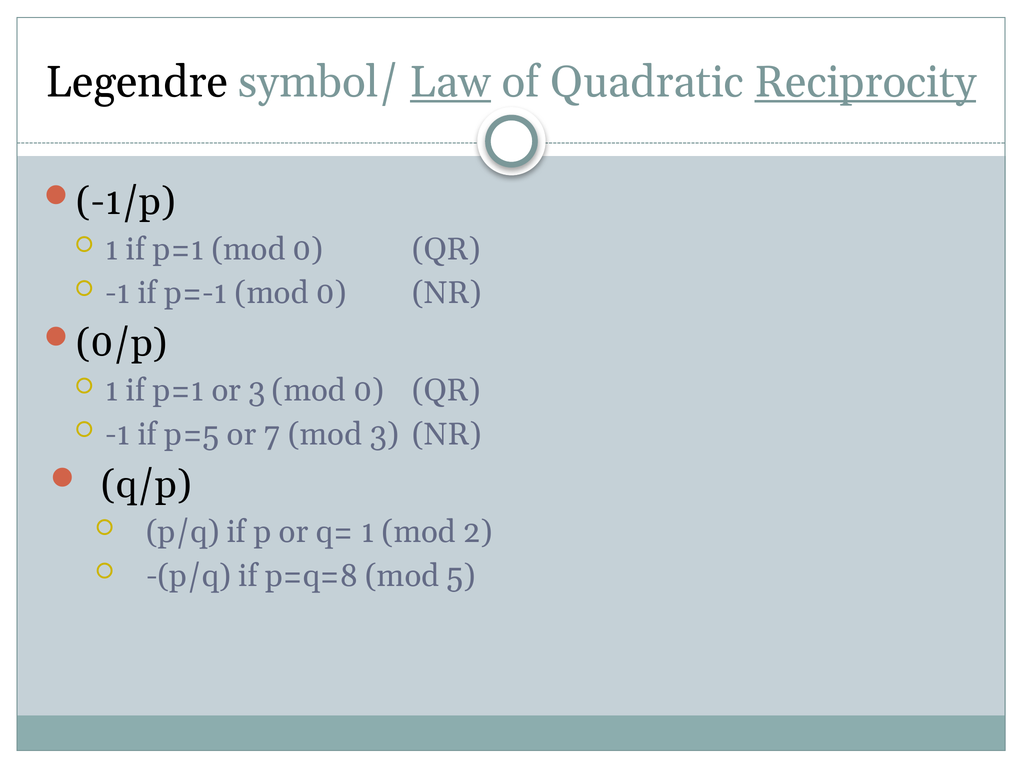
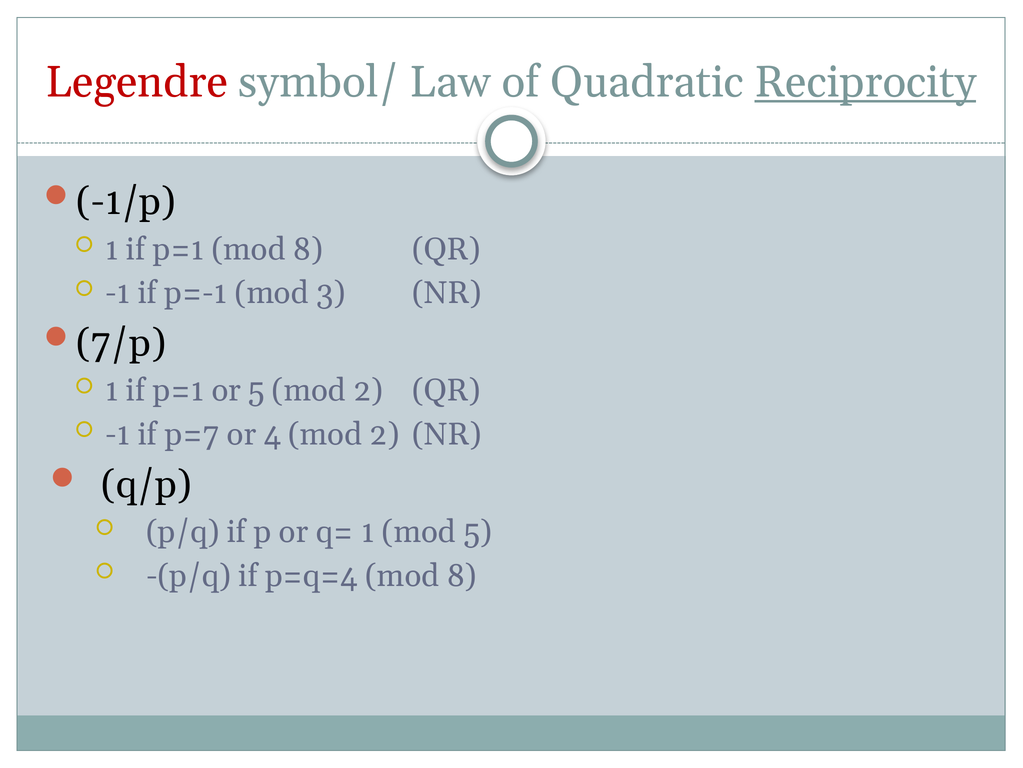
Legendre colour: black -> red
Law underline: present -> none
p=1 mod 0: 0 -> 8
p=-1 mod 0: 0 -> 3
0/p: 0/p -> 7/p
or 3: 3 -> 5
0 at (369, 390): 0 -> 2
p=5: p=5 -> p=7
7: 7 -> 4
3 at (385, 434): 3 -> 2
mod 2: 2 -> 5
p=q=8: p=q=8 -> p=q=4
5 at (461, 575): 5 -> 8
